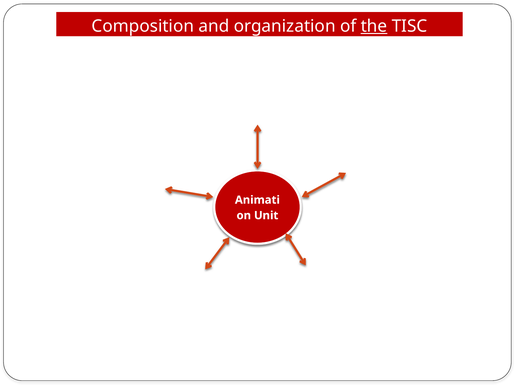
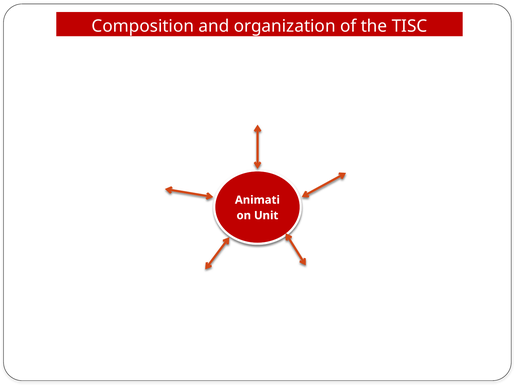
the underline: present -> none
